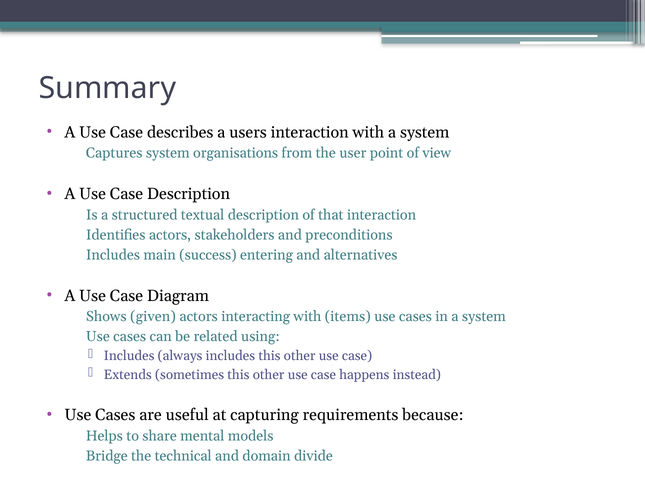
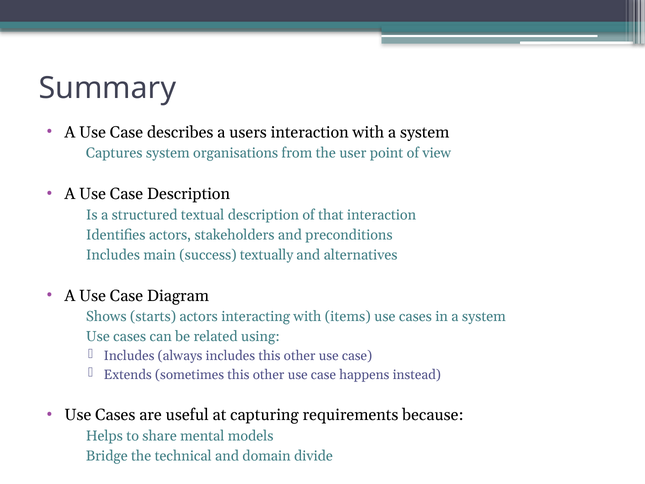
entering: entering -> textually
given: given -> starts
